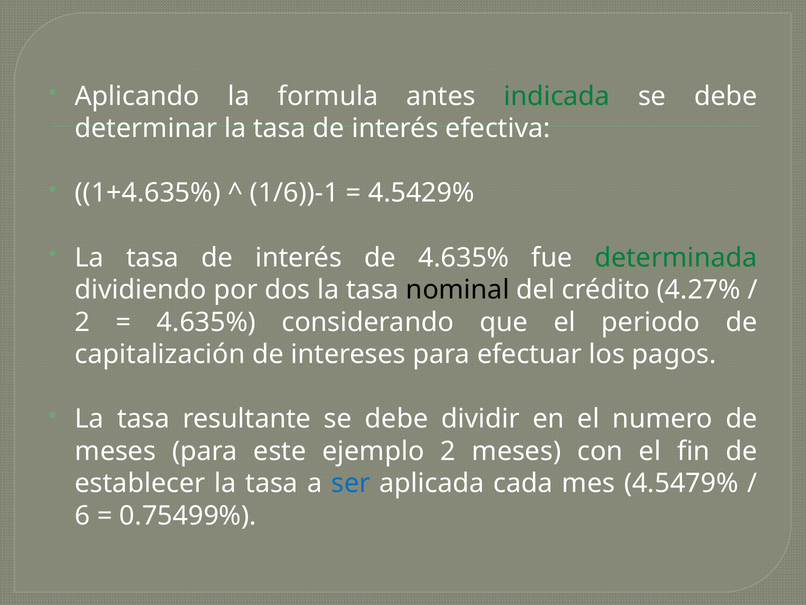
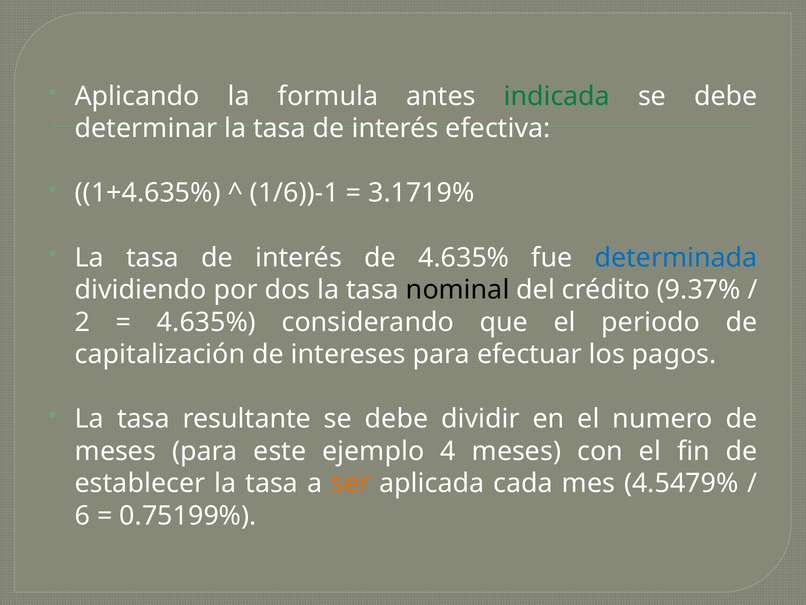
4.5429%: 4.5429% -> 3.1719%
determinada colour: green -> blue
4.27%: 4.27% -> 9.37%
ejemplo 2: 2 -> 4
ser colour: blue -> orange
0.75499%: 0.75499% -> 0.75199%
